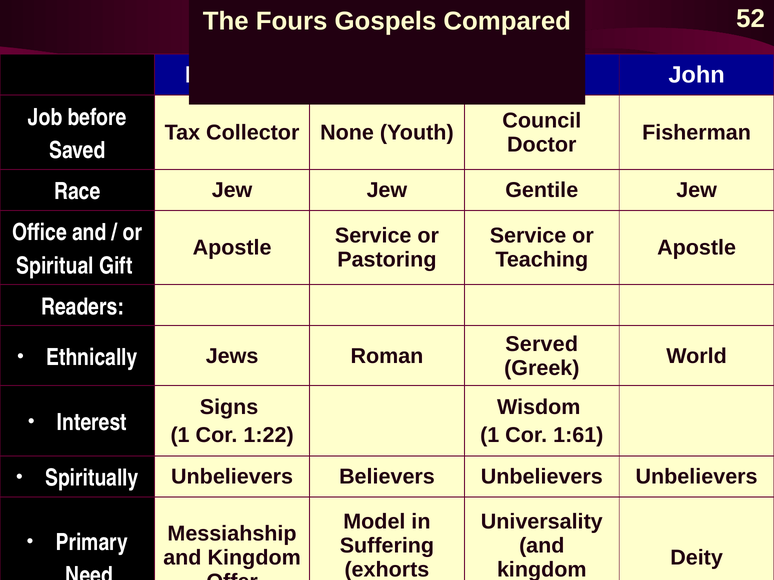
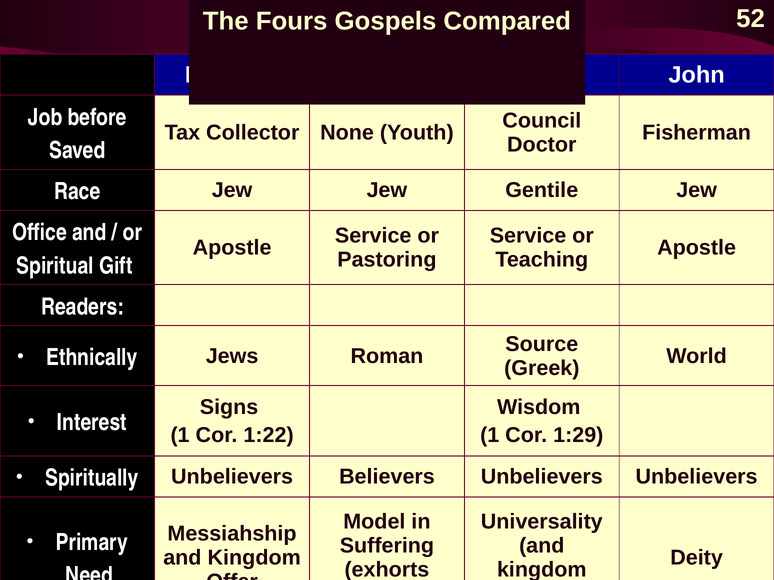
Served: Served -> Source
1:61: 1:61 -> 1:29
